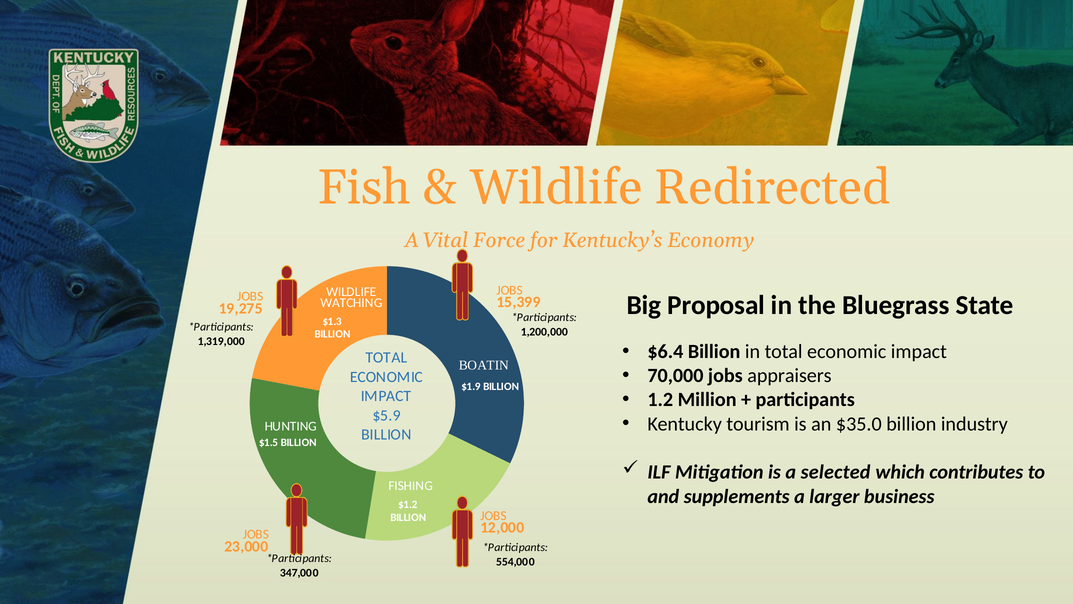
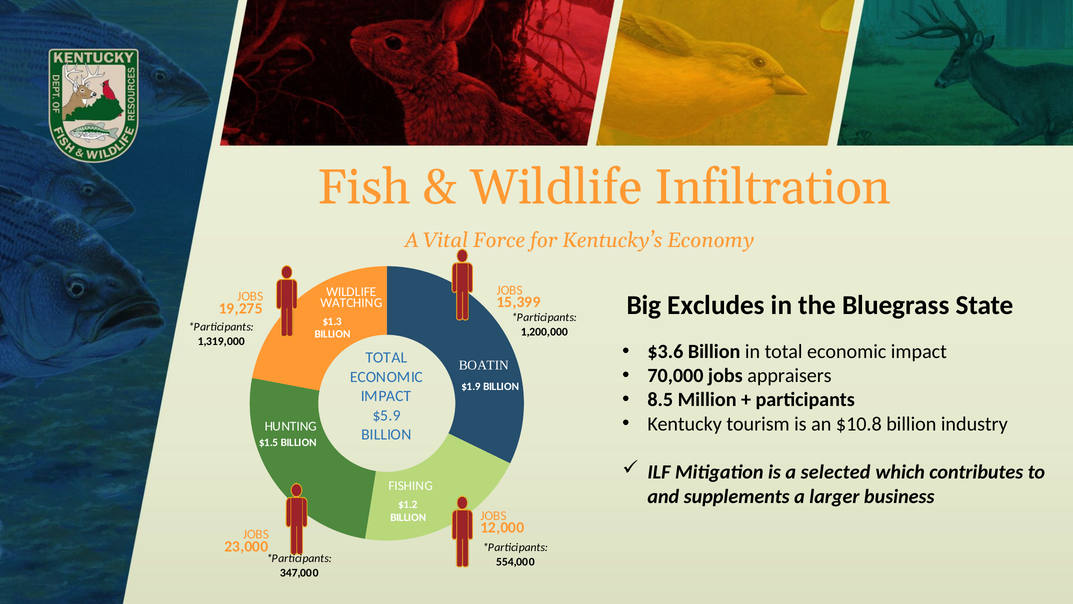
Redirected: Redirected -> Infiltration
Proposal: Proposal -> Excludes
$6.4: $6.4 -> $3.6
1.2: 1.2 -> 8.5
$35.0: $35.0 -> $10.8
